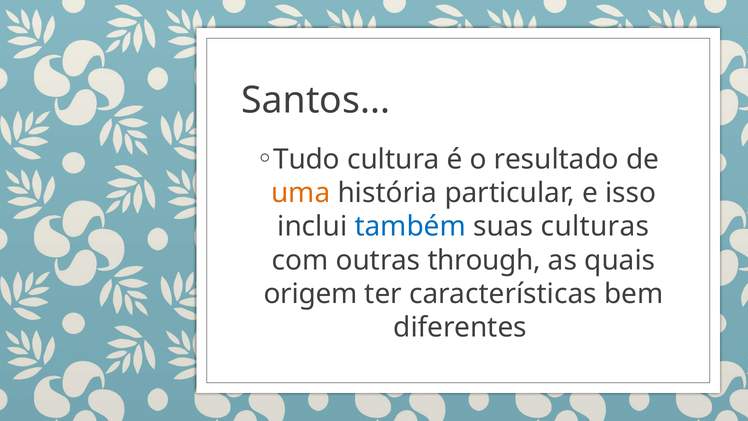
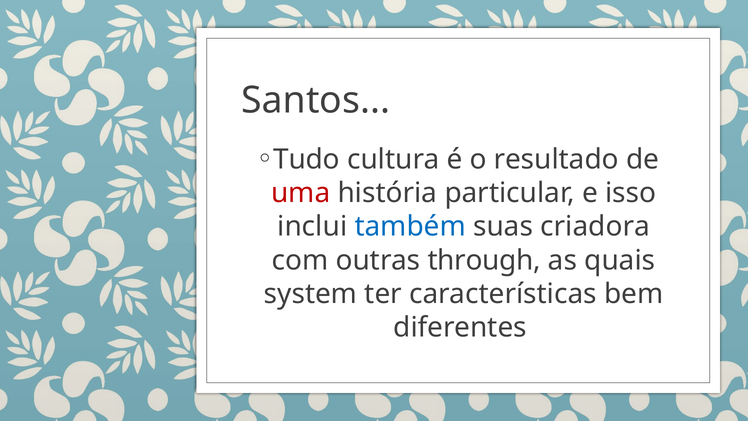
uma colour: orange -> red
culturas: culturas -> criadora
origem: origem -> system
